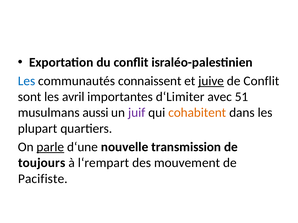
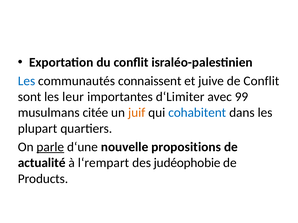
juive underline: present -> none
avril: avril -> leur
51: 51 -> 99
aussi: aussi -> citée
juif colour: purple -> orange
cohabitent colour: orange -> blue
transmission: transmission -> propositions
toujours: toujours -> actualité
mouvement: mouvement -> judéophobie
Pacifiste: Pacifiste -> Products
